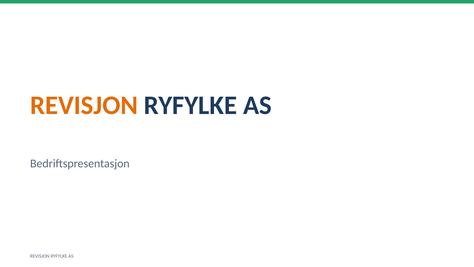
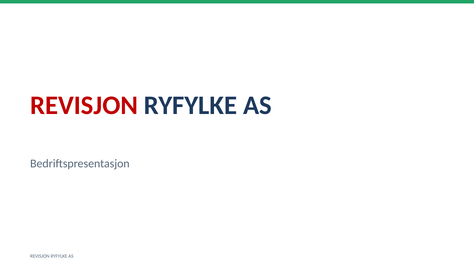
REVISJON at (84, 105) colour: orange -> red
